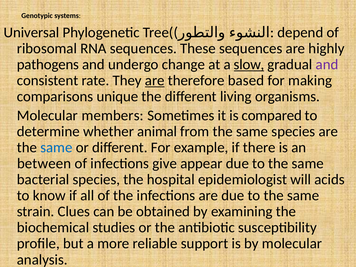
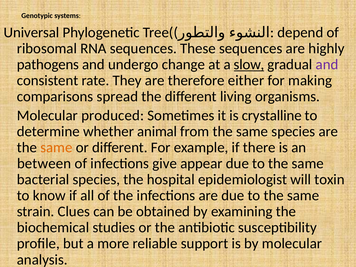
are at (155, 81) underline: present -> none
based: based -> either
unique: unique -> spread
members: members -> produced
compared: compared -> crystalline
same at (56, 147) colour: blue -> orange
acids: acids -> toxin
